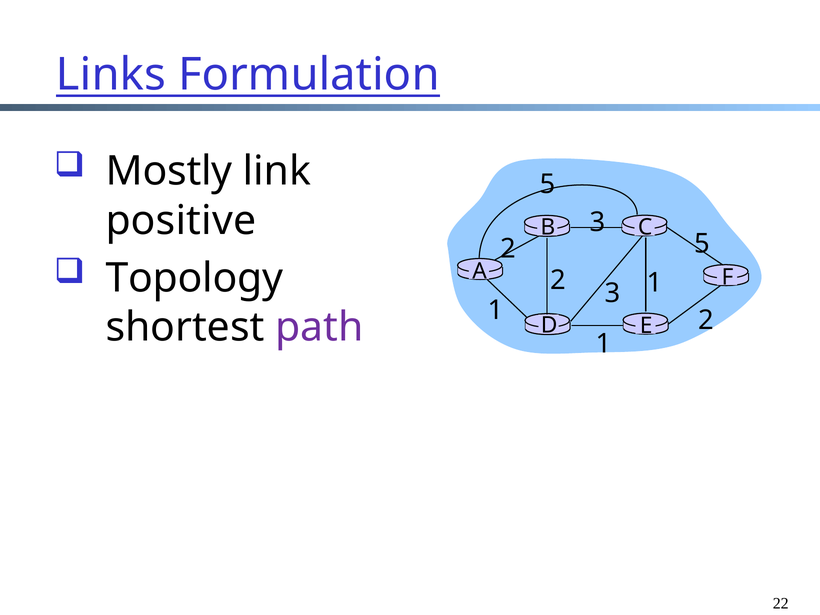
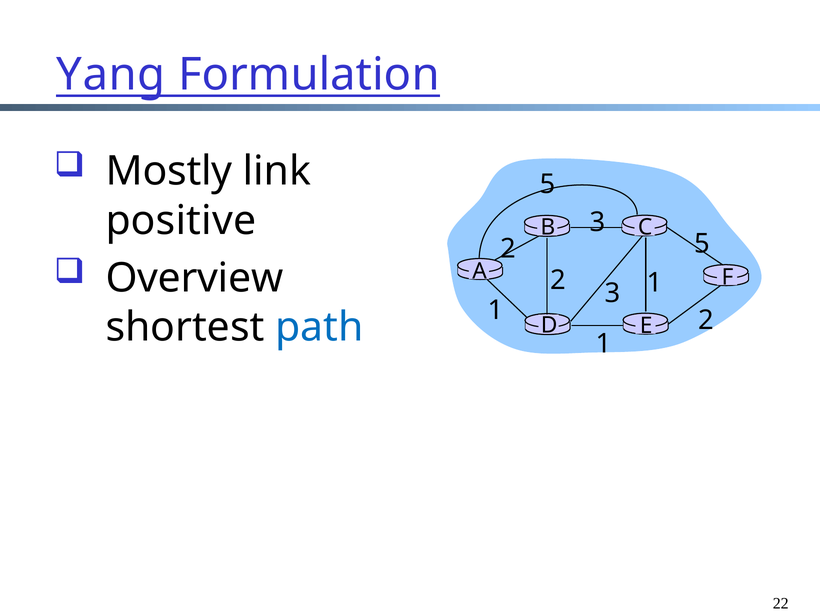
Links: Links -> Yang
Topology: Topology -> Overview
path colour: purple -> blue
